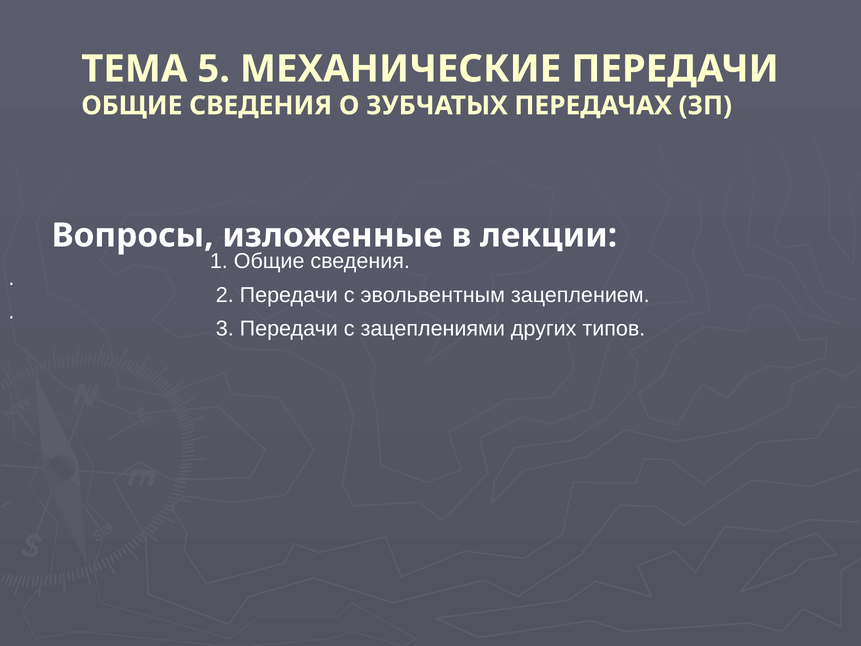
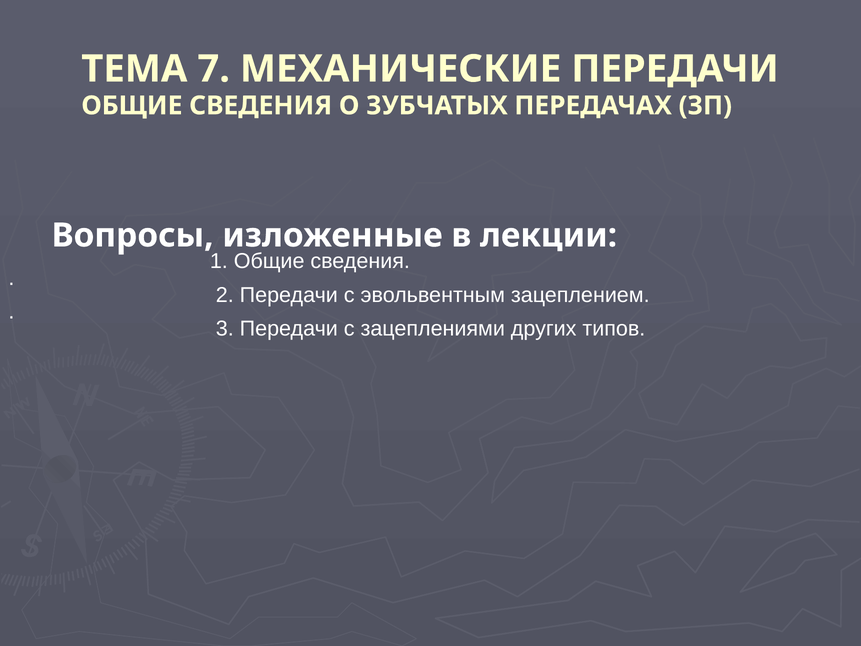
5: 5 -> 7
